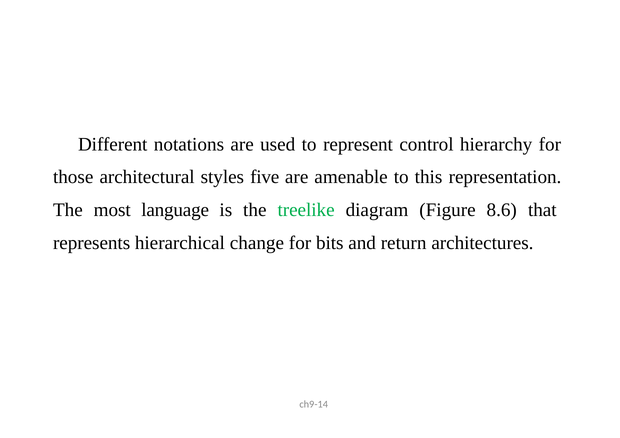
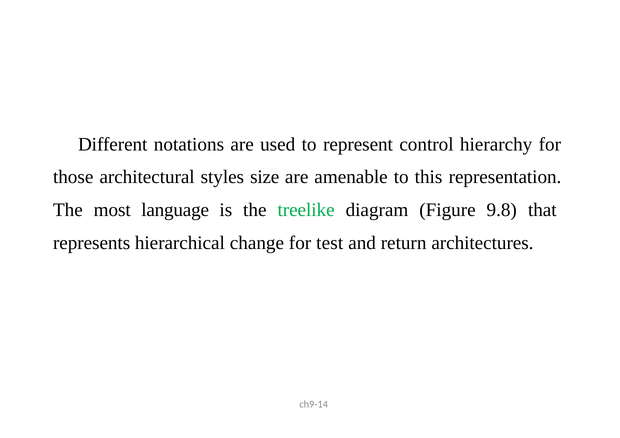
five: five -> size
8.6: 8.6 -> 9.8
bits: bits -> test
